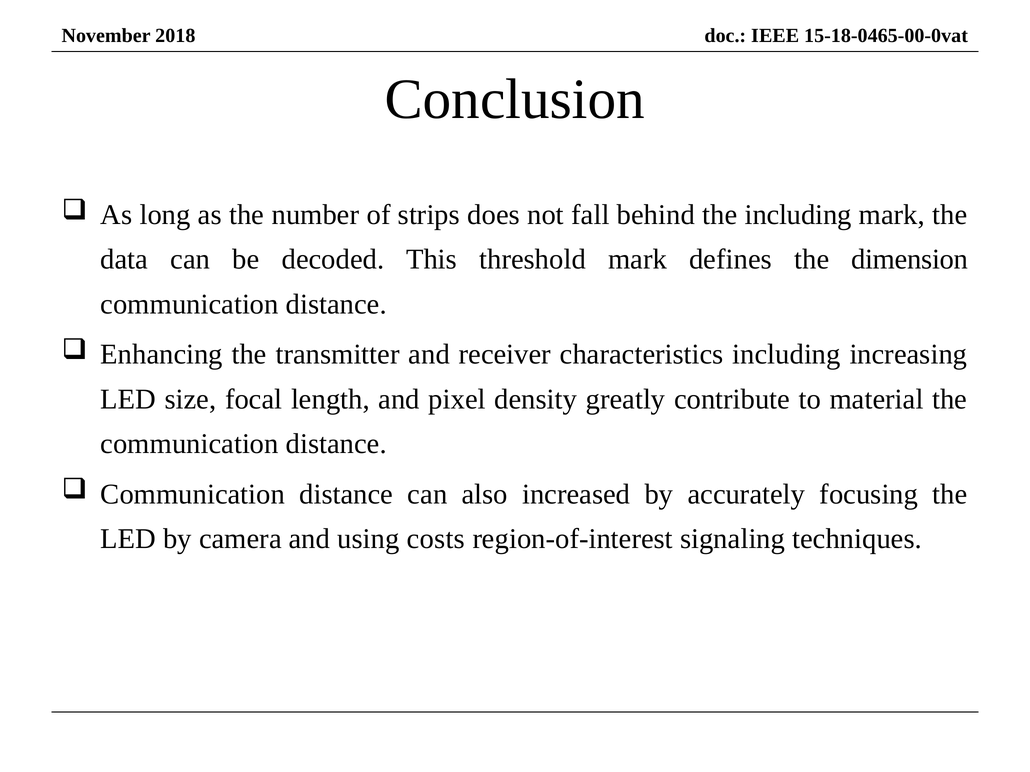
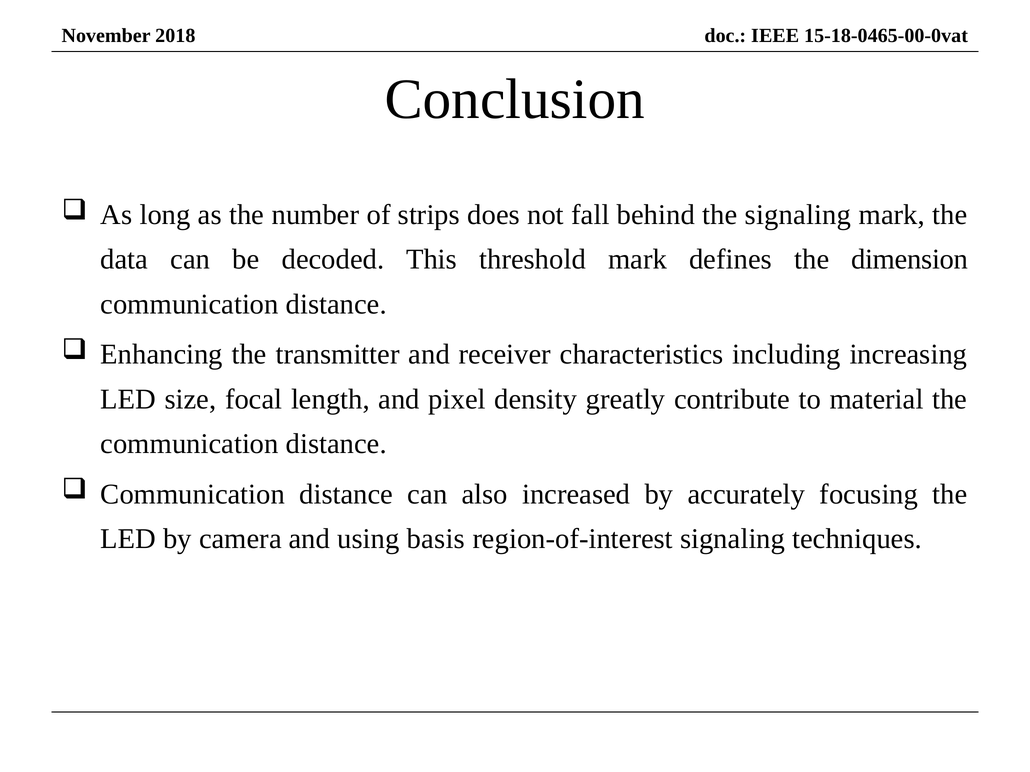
the including: including -> signaling
costs: costs -> basis
